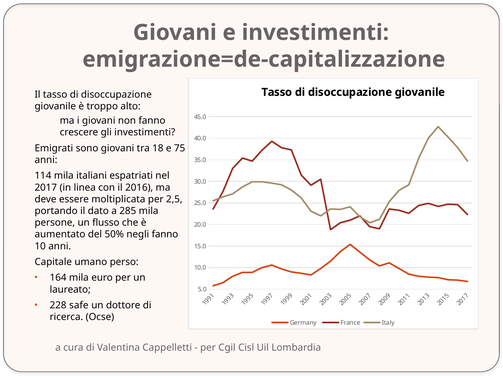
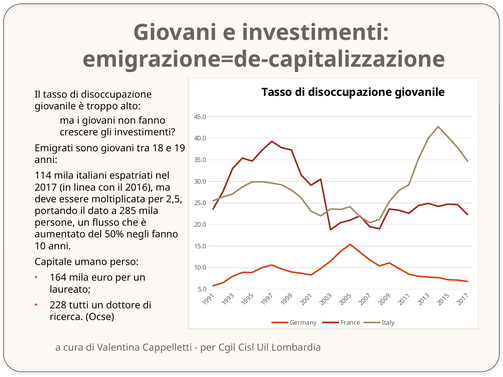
75: 75 -> 19
safe: safe -> tutti
